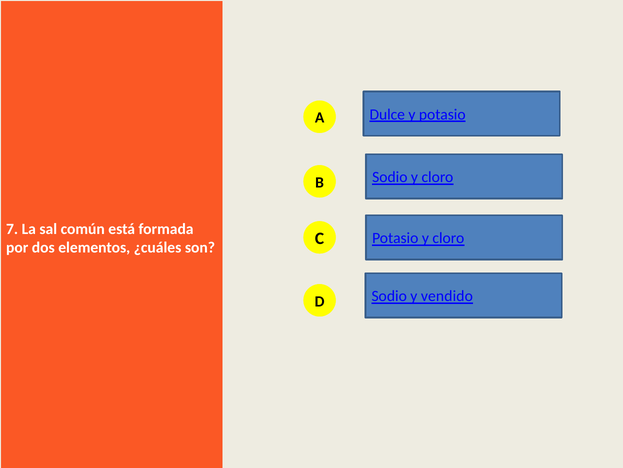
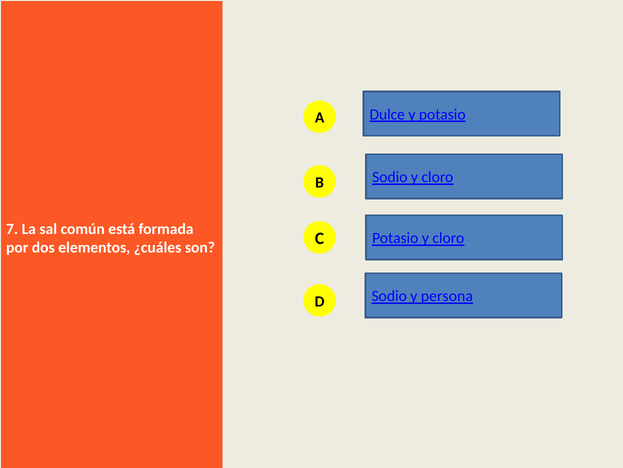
vendido: vendido -> persona
